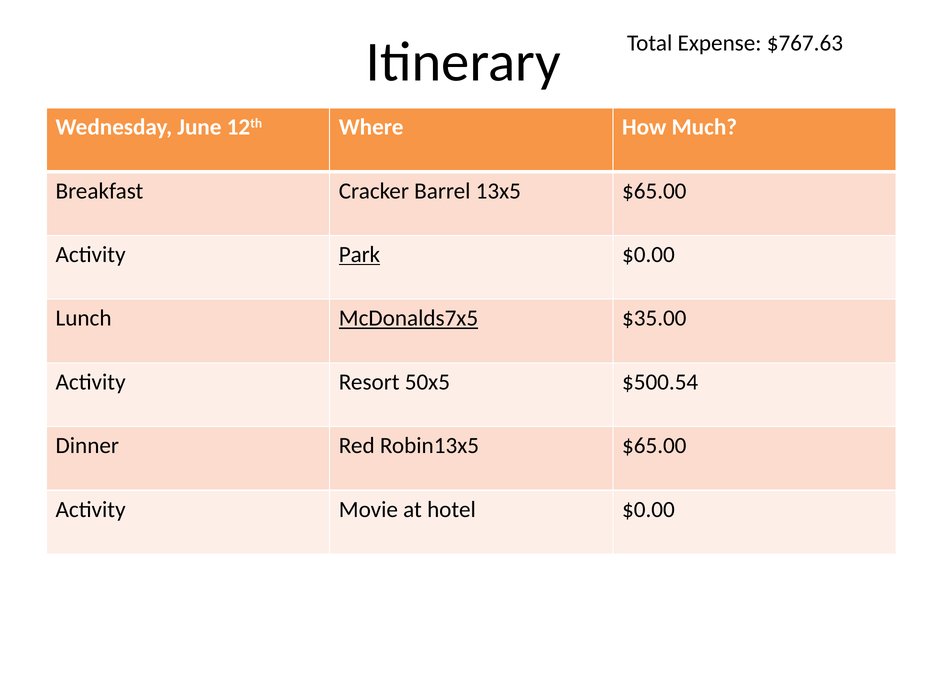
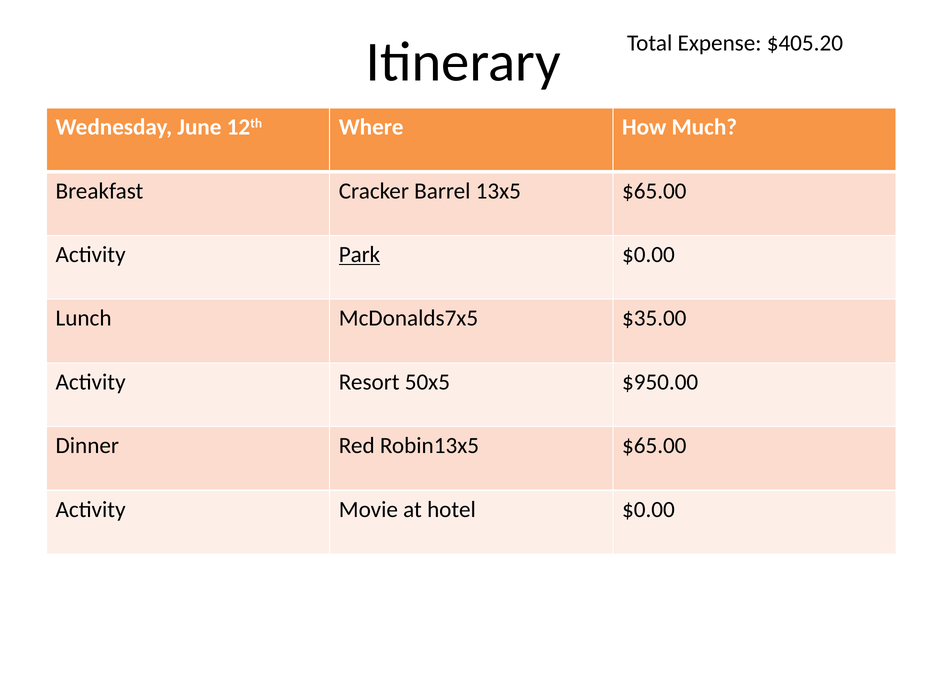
$767.63: $767.63 -> $405.20
McDonalds7x5 underline: present -> none
$500.54: $500.54 -> $950.00
